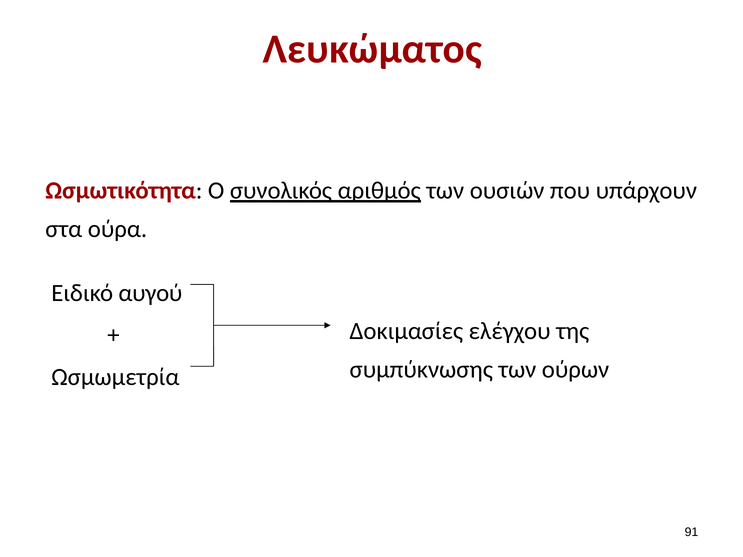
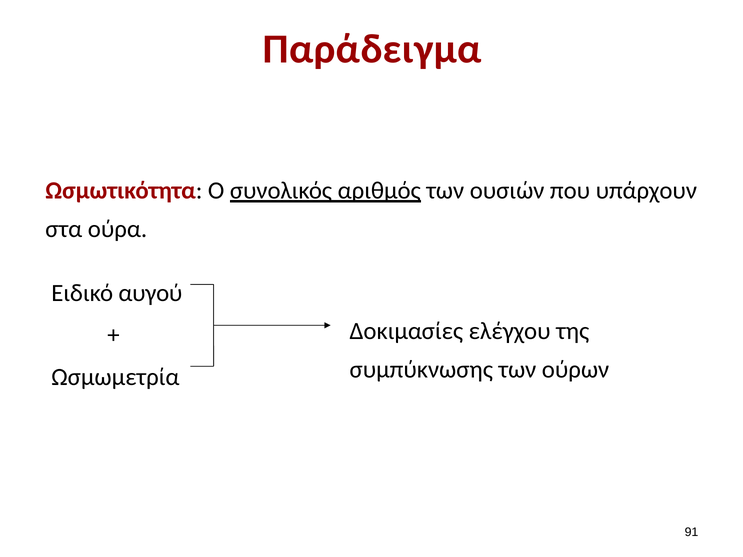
Λευκώματος: Λευκώματος -> Παράδειγμα
